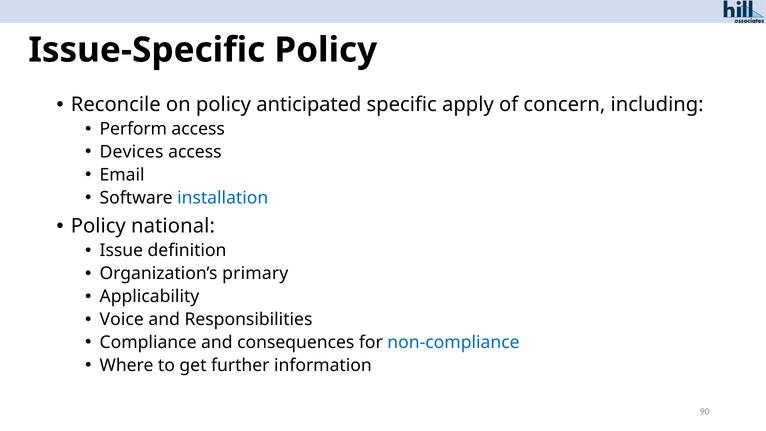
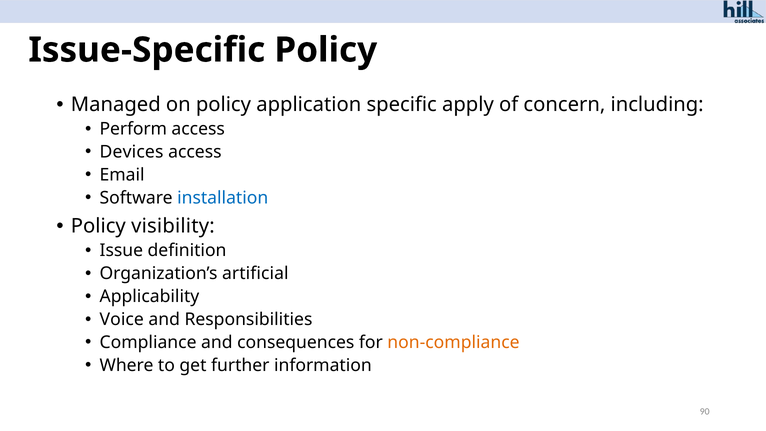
Reconcile: Reconcile -> Managed
anticipated: anticipated -> application
national: national -> visibility
primary: primary -> artificial
non-compliance colour: blue -> orange
